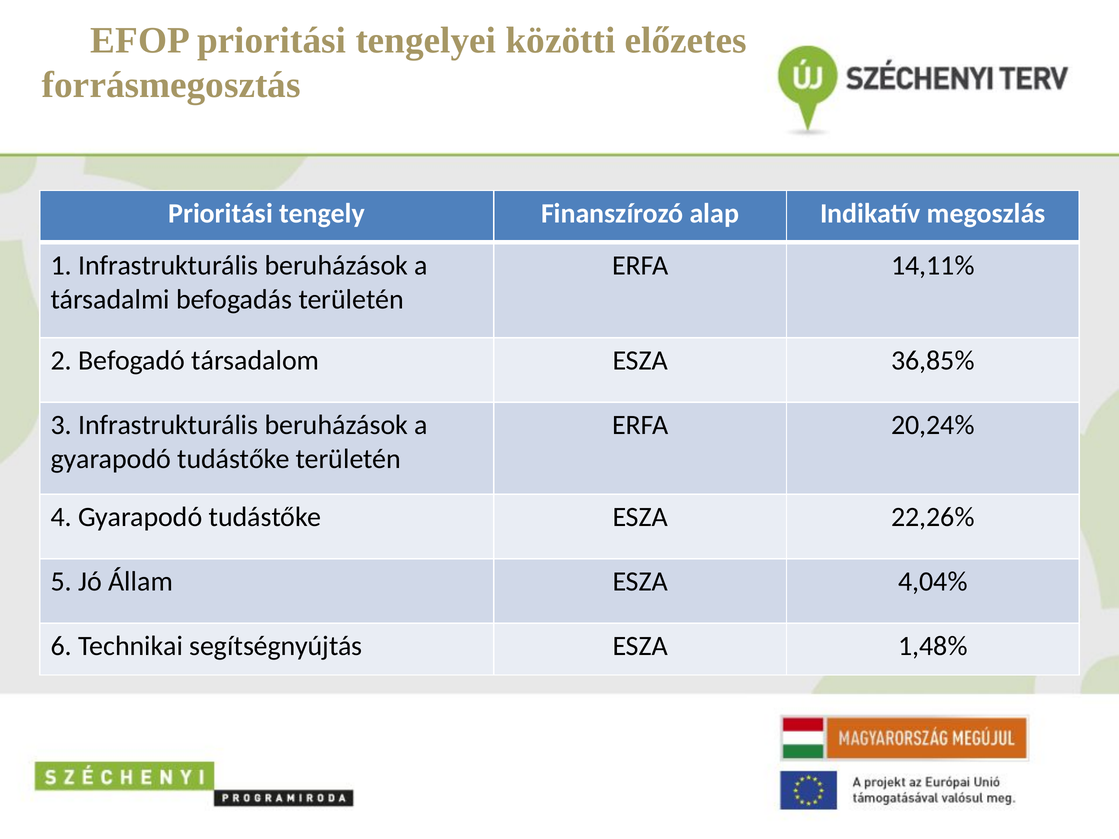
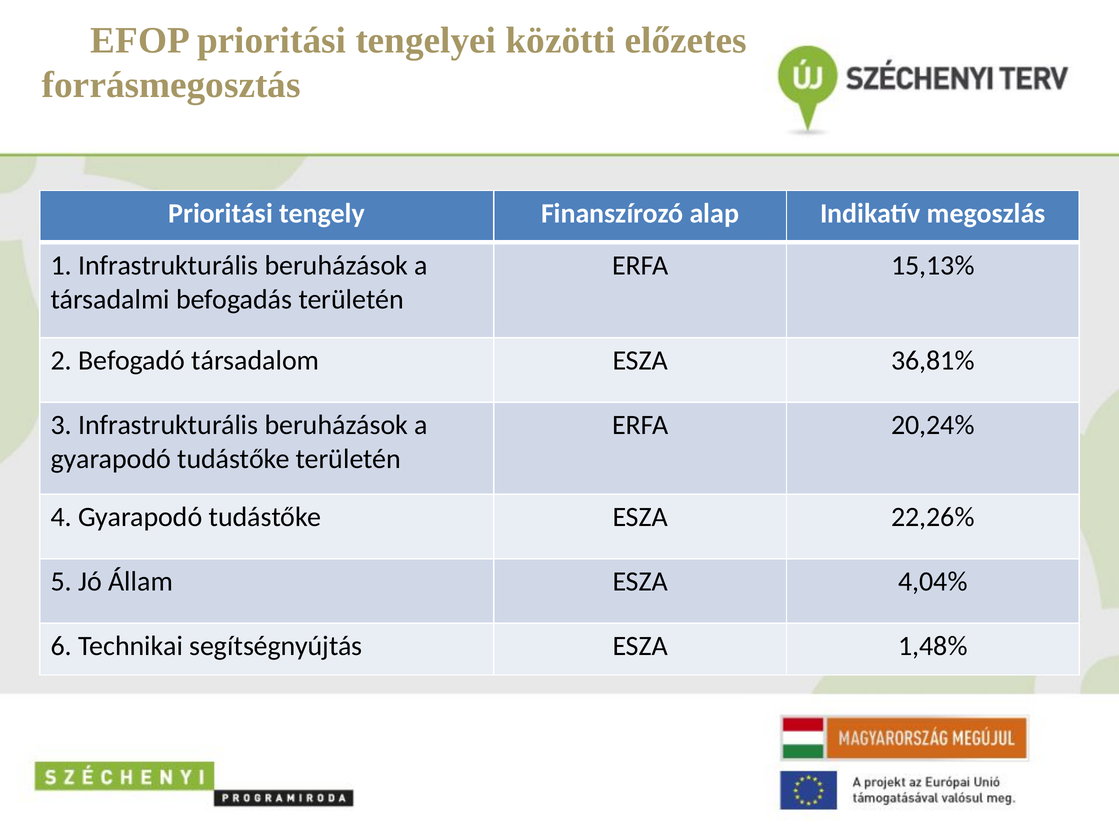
14,11%: 14,11% -> 15,13%
36,85%: 36,85% -> 36,81%
